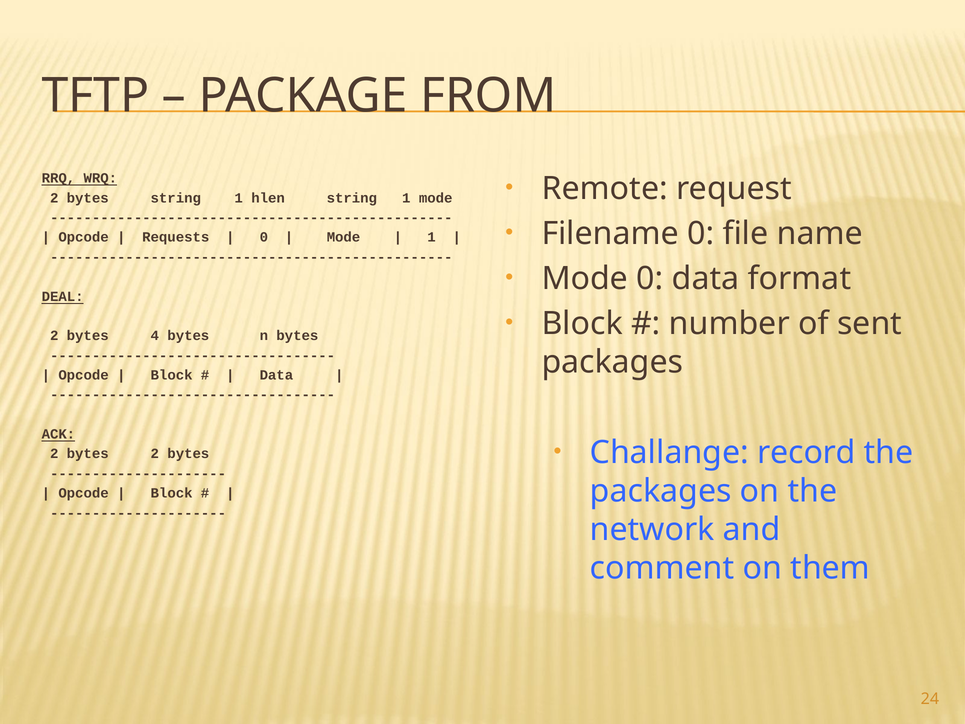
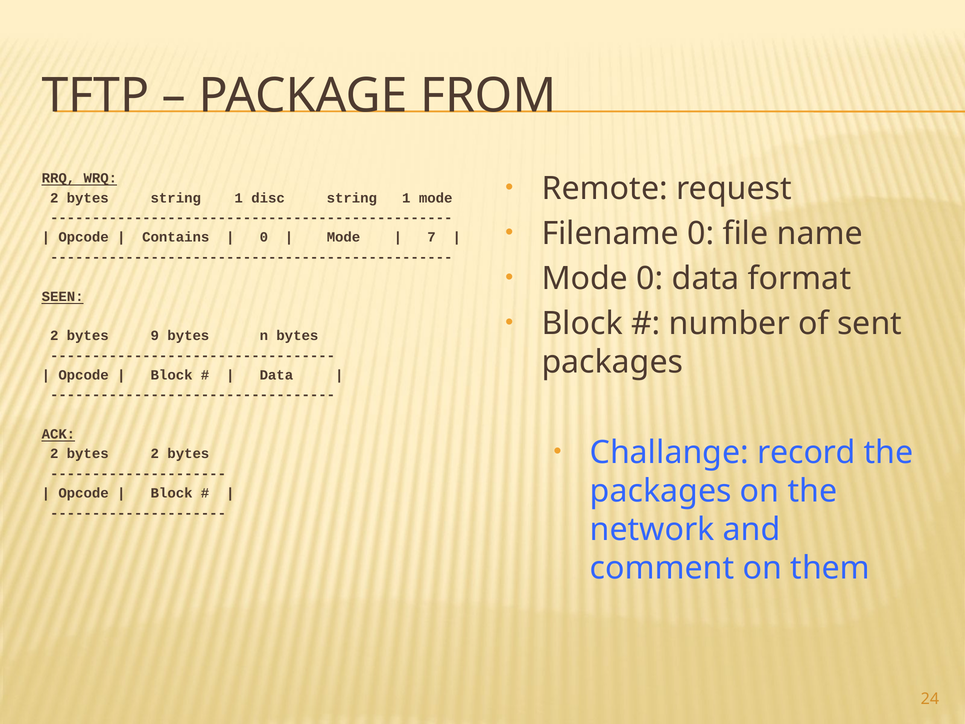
hlen: hlen -> disc
Requests: Requests -> Contains
1 at (432, 237): 1 -> 7
DEAL: DEAL -> SEEN
4: 4 -> 9
